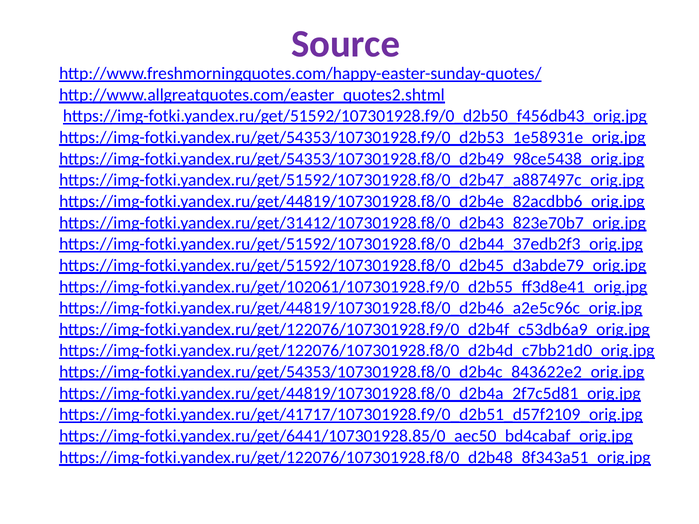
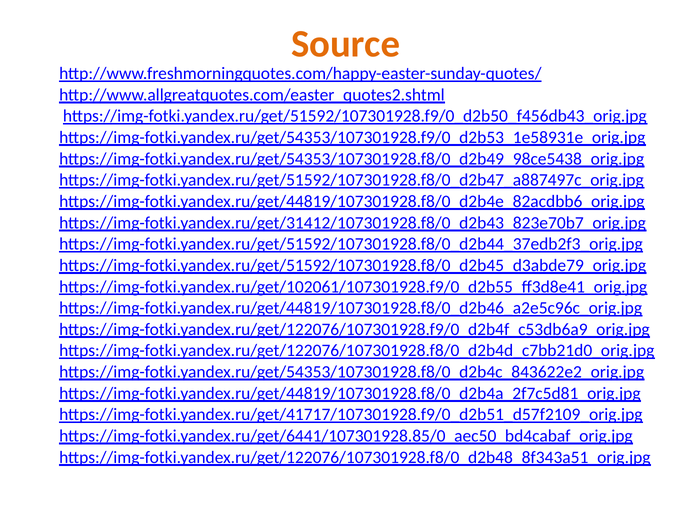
Source colour: purple -> orange
